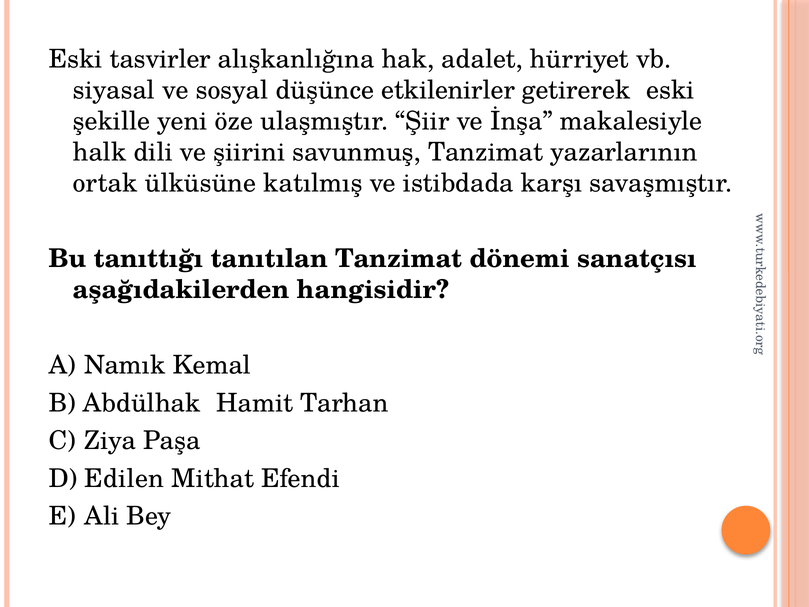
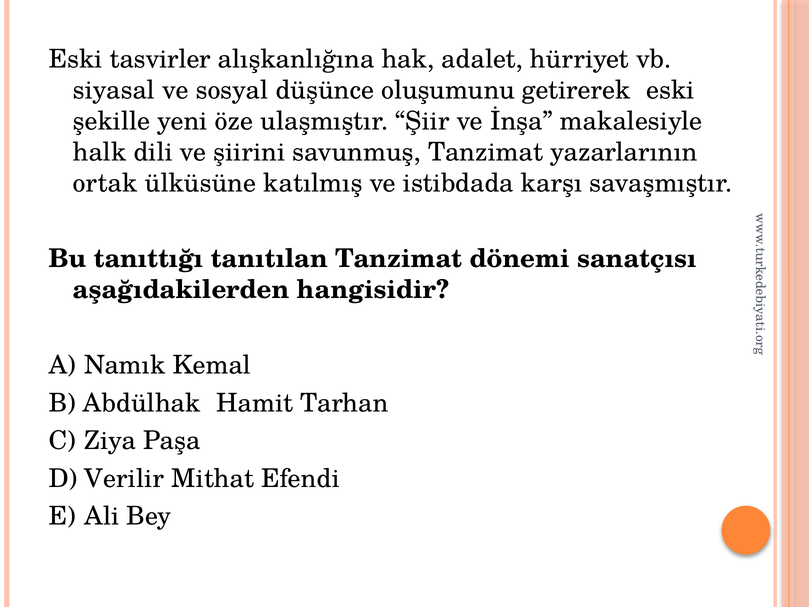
etkilenirler: etkilenirler -> oluşumunu
Edilen: Edilen -> Verilir
